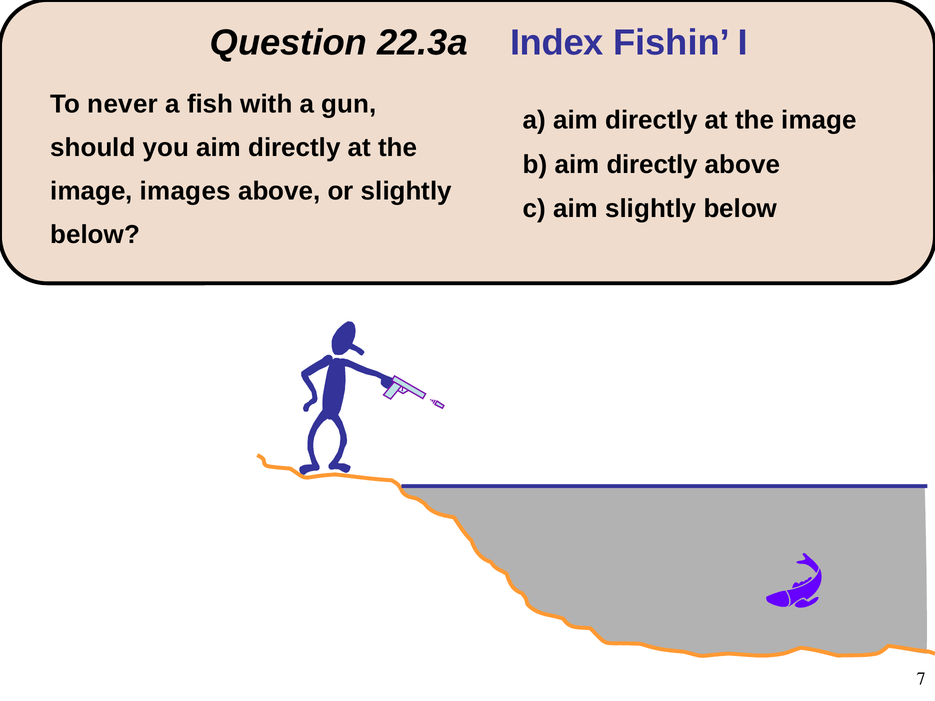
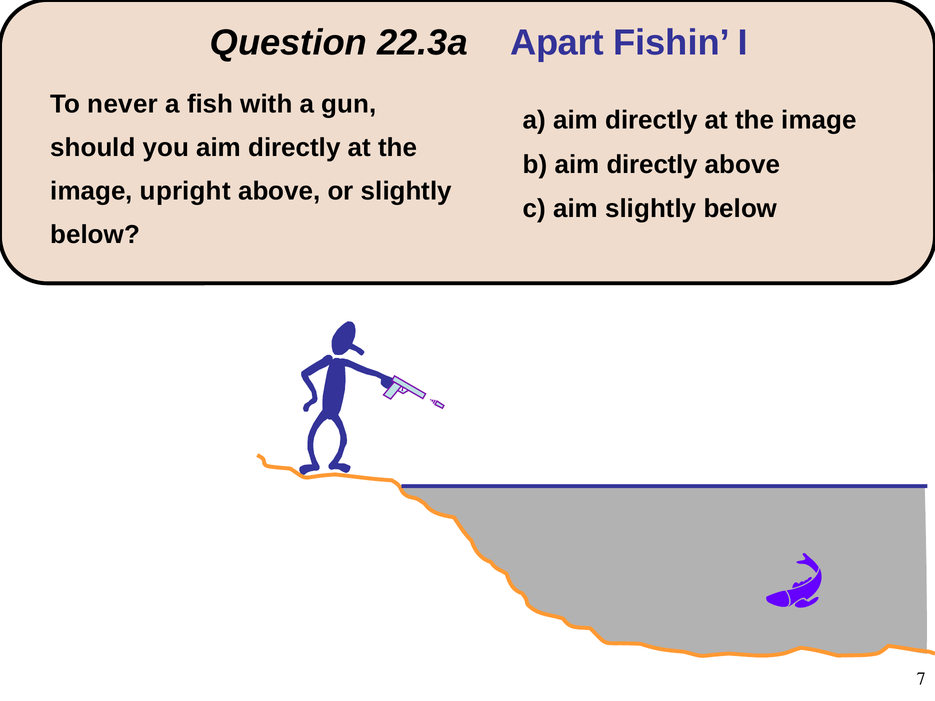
Index: Index -> Apart
images: images -> upright
